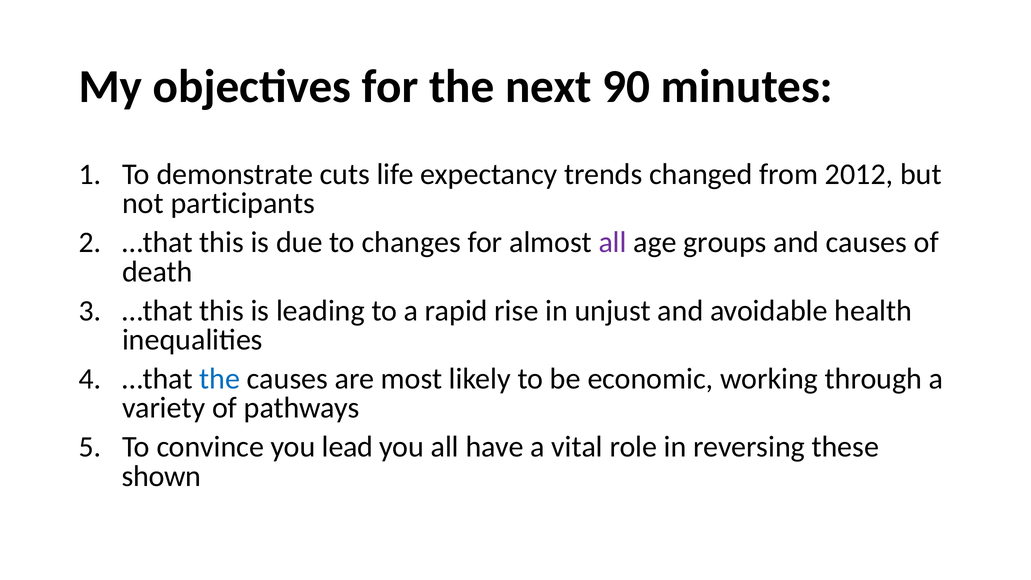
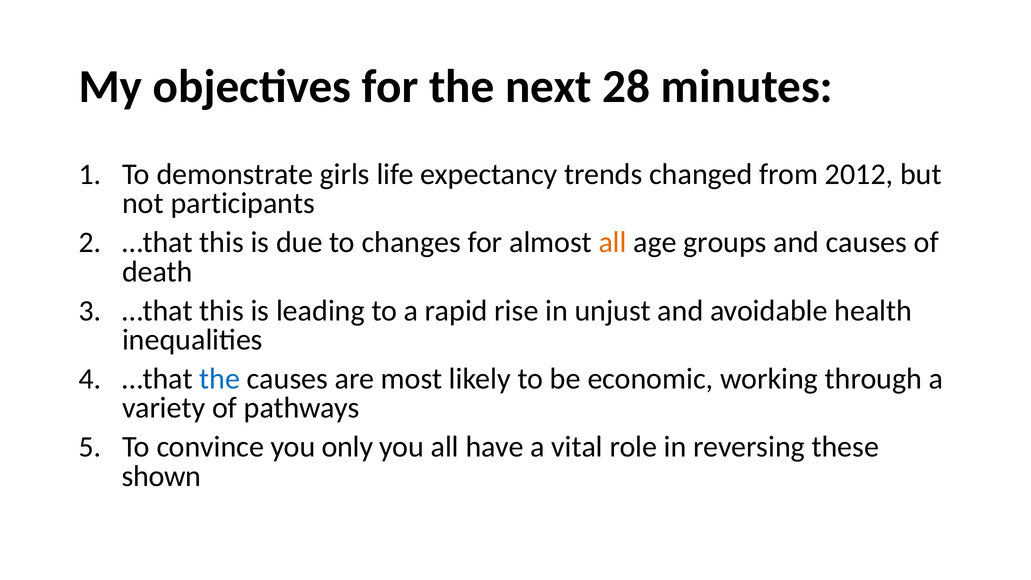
90: 90 -> 28
cuts: cuts -> girls
all at (613, 242) colour: purple -> orange
lead: lead -> only
